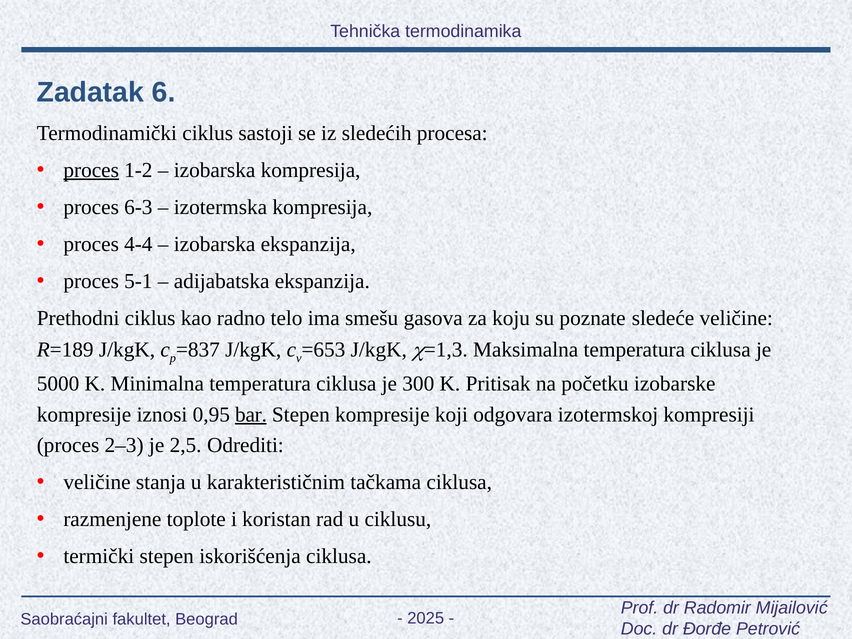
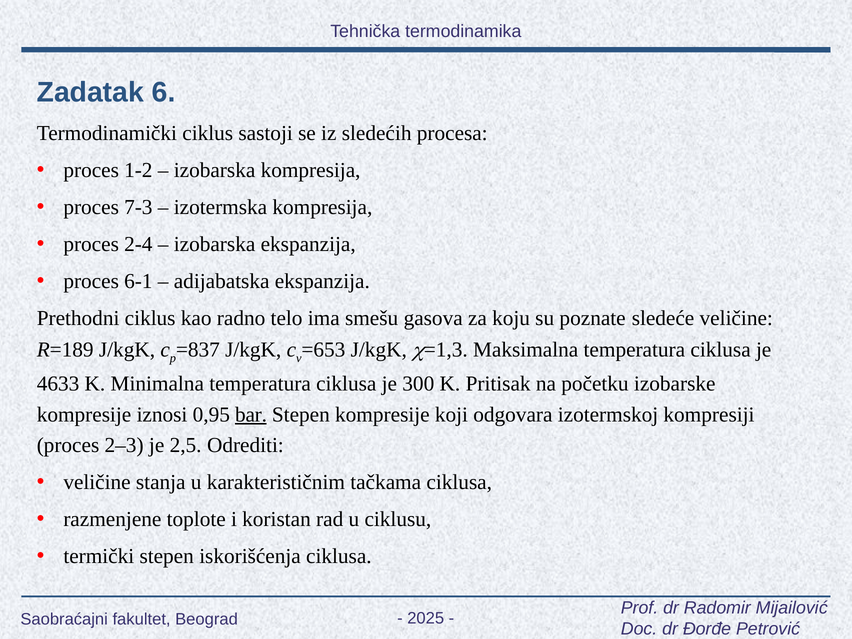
proces at (91, 170) underline: present -> none
6-3: 6-3 -> 7-3
4-4: 4-4 -> 2-4
5-1: 5-1 -> 6-1
5000: 5000 -> 4633
